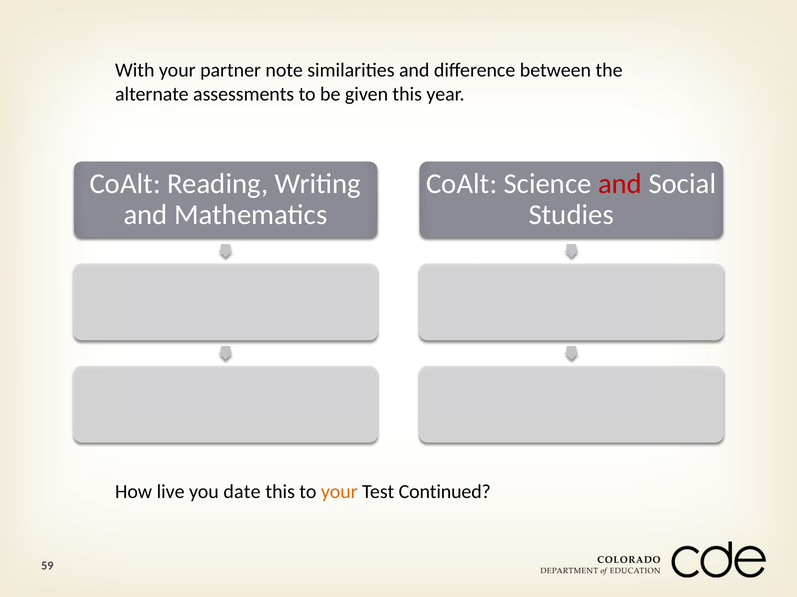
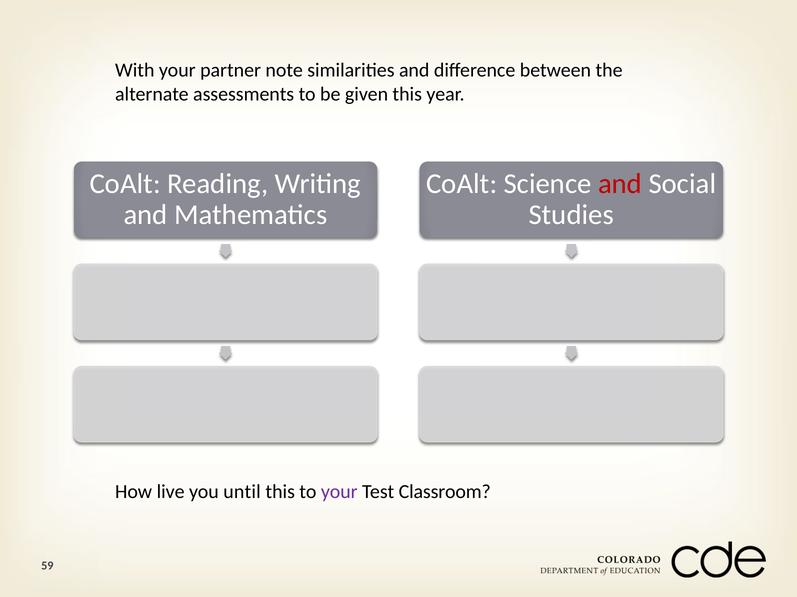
date: date -> until
your at (339, 492) colour: orange -> purple
Continued: Continued -> Classroom
